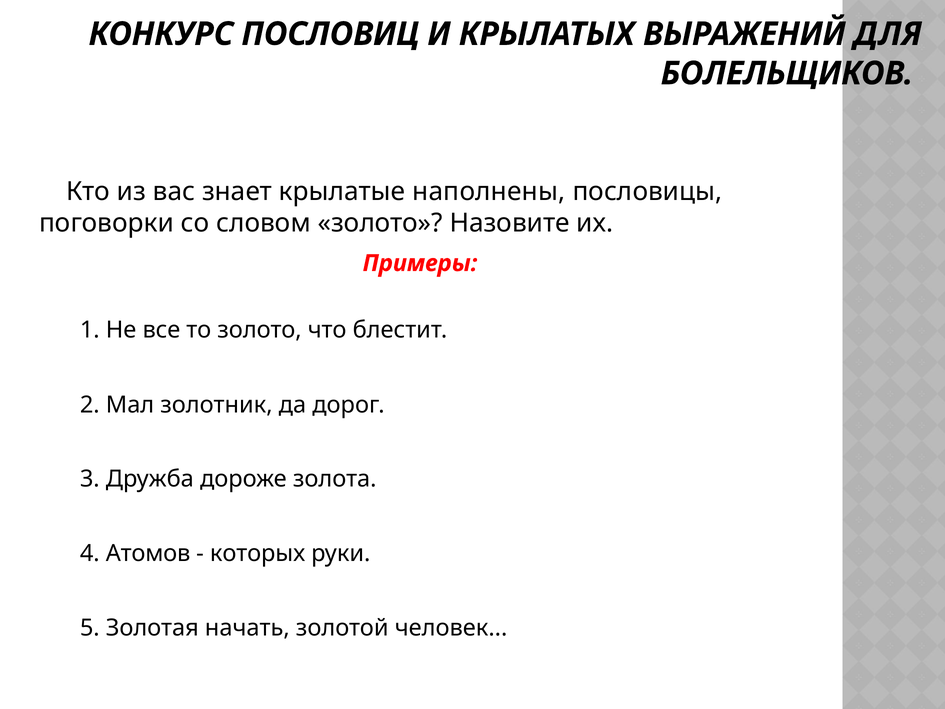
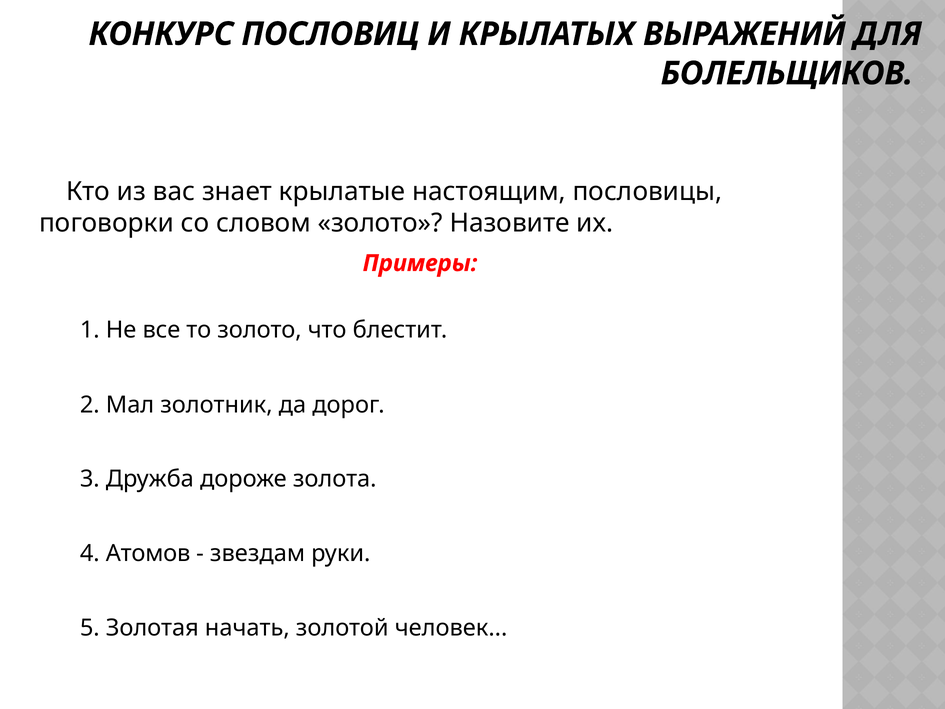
наполнены: наполнены -> настоящим
которых: которых -> звездам
